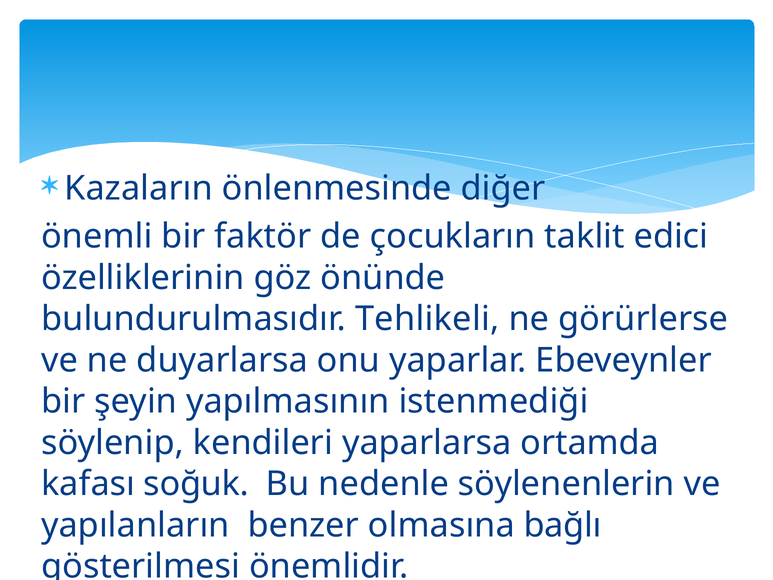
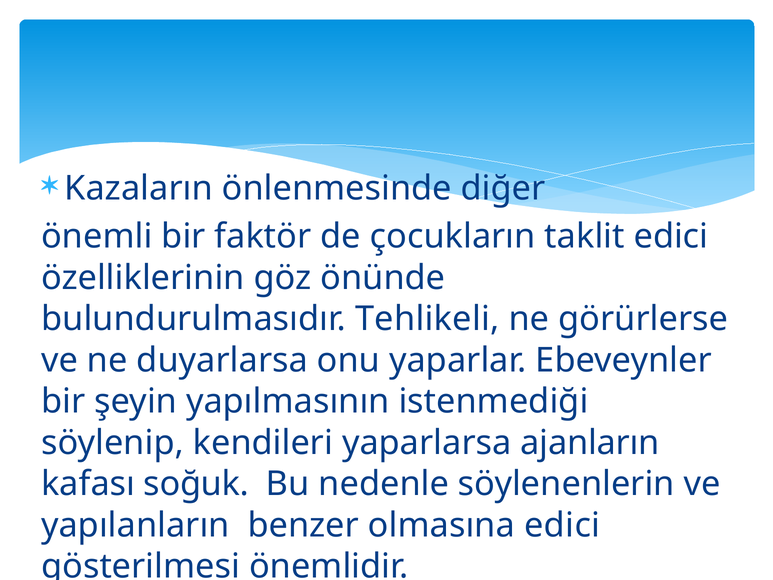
ortamda: ortamda -> ajanların
olmasına bağlı: bağlı -> edici
